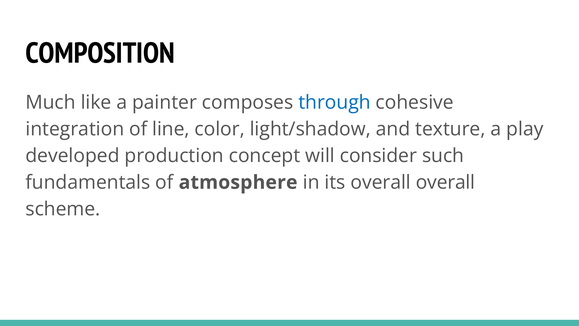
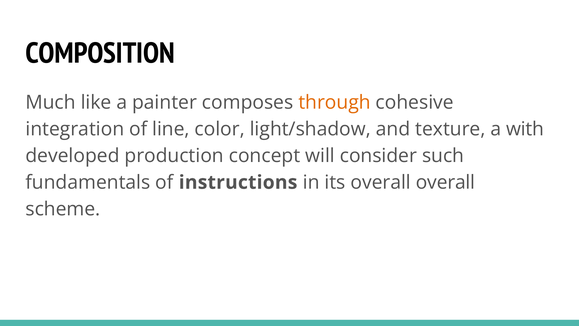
through colour: blue -> orange
play: play -> with
atmosphere: atmosphere -> instructions
